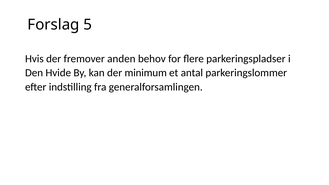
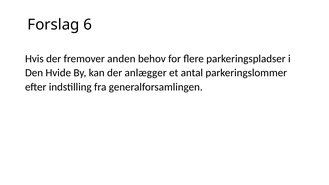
5: 5 -> 6
minimum: minimum -> anlægger
